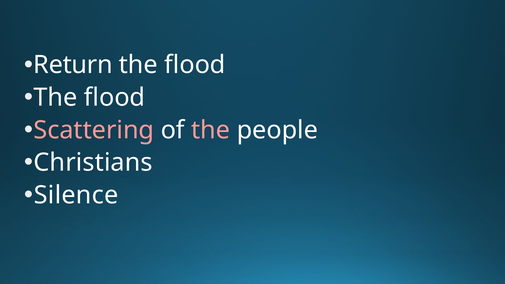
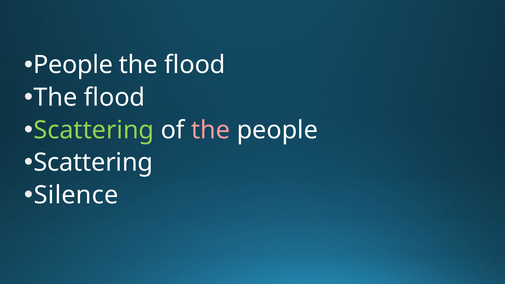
Return at (73, 65): Return -> People
Scattering at (94, 130) colour: pink -> light green
Christians at (93, 163): Christians -> Scattering
